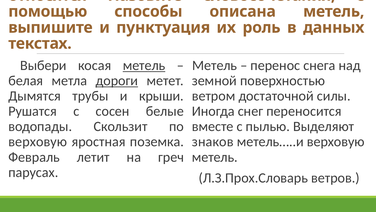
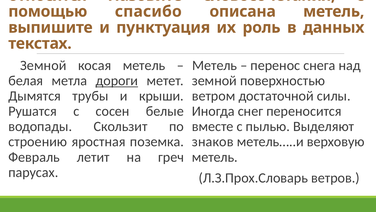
способы: способы -> спасибо
Выбери at (43, 65): Выбери -> Земной
метель at (144, 65) underline: present -> none
верховую at (38, 141): верховую -> строению
